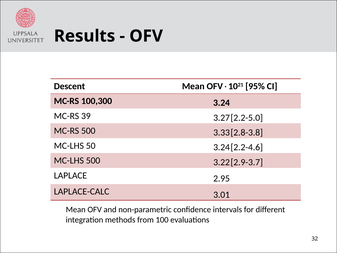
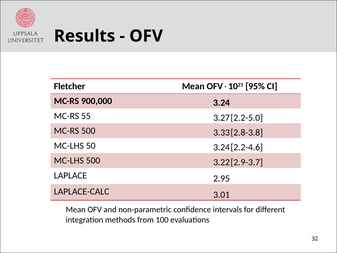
Descent: Descent -> Fletcher
100,300: 100,300 -> 900,000
39: 39 -> 55
